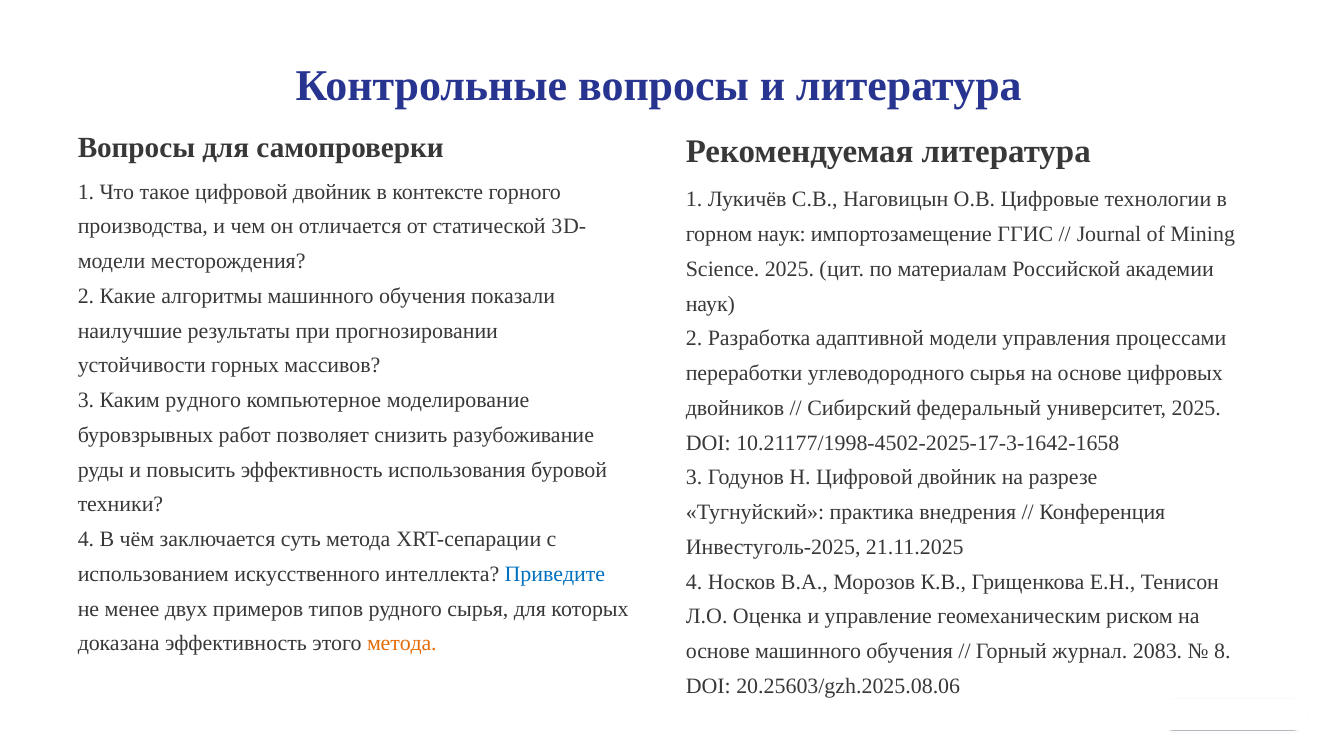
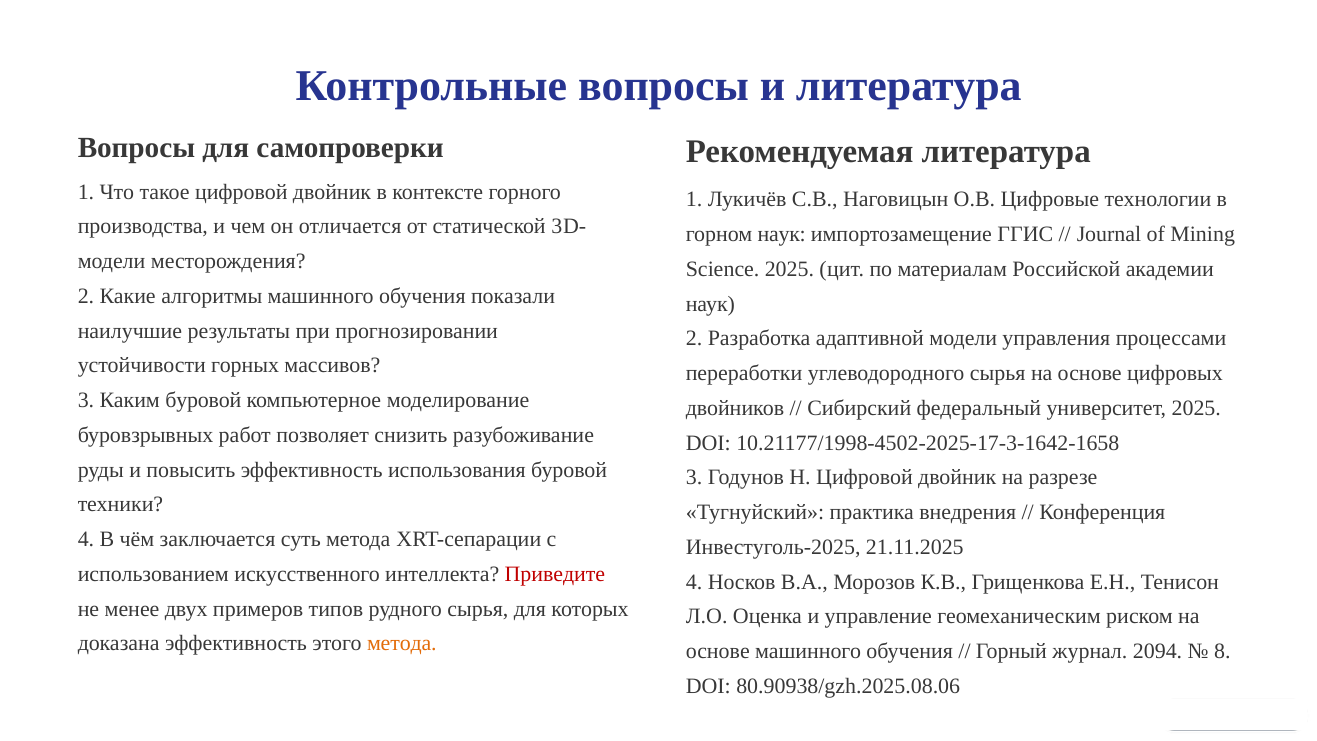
Каким рудного: рудного -> буровой
Приведите colour: blue -> red
2083: 2083 -> 2094
20.25603/gzh.2025.08.06: 20.25603/gzh.2025.08.06 -> 80.90938/gzh.2025.08.06
